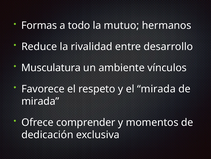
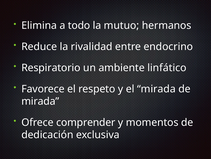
Formas: Formas -> Elimina
desarrollo: desarrollo -> endocrino
Musculatura: Musculatura -> Respiratorio
vínculos: vínculos -> linfático
